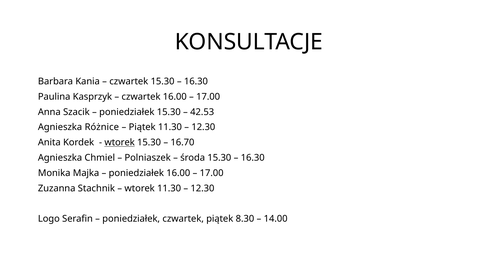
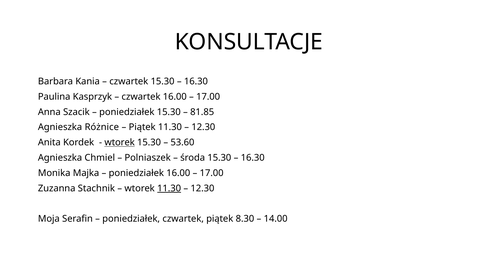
42.53: 42.53 -> 81.85
16.70: 16.70 -> 53.60
11.30 at (169, 188) underline: none -> present
Logo: Logo -> Moja
